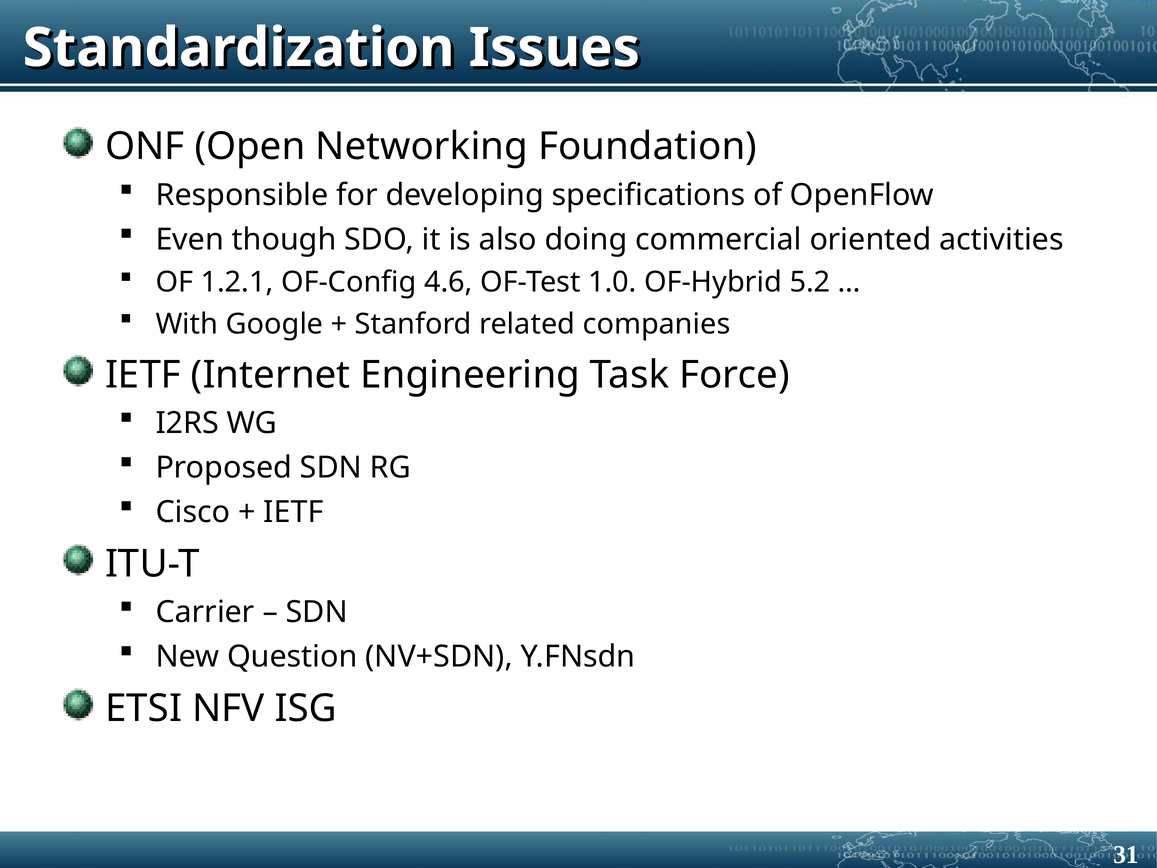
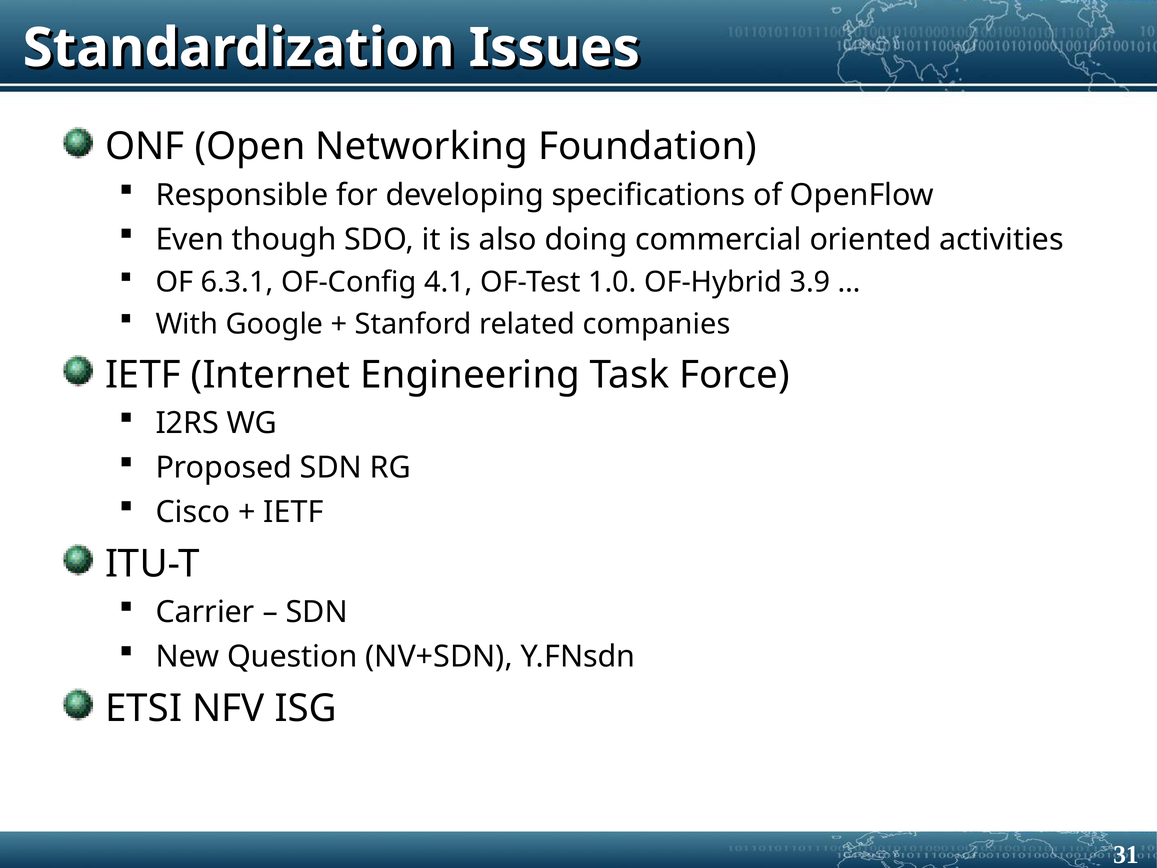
1.2.1: 1.2.1 -> 6.3.1
4.6: 4.6 -> 4.1
5.2: 5.2 -> 3.9
